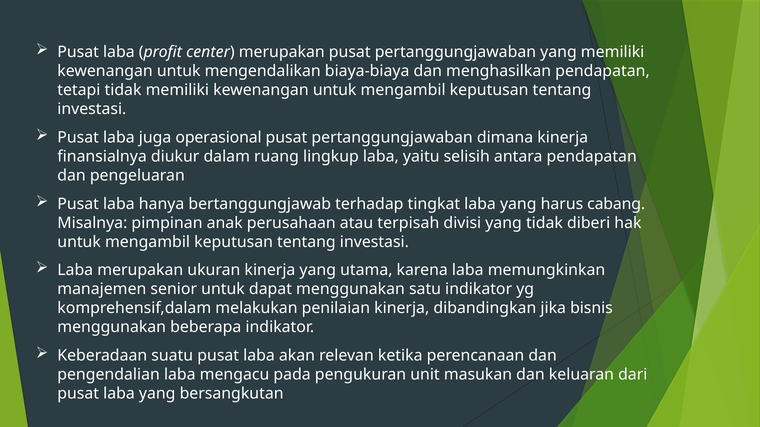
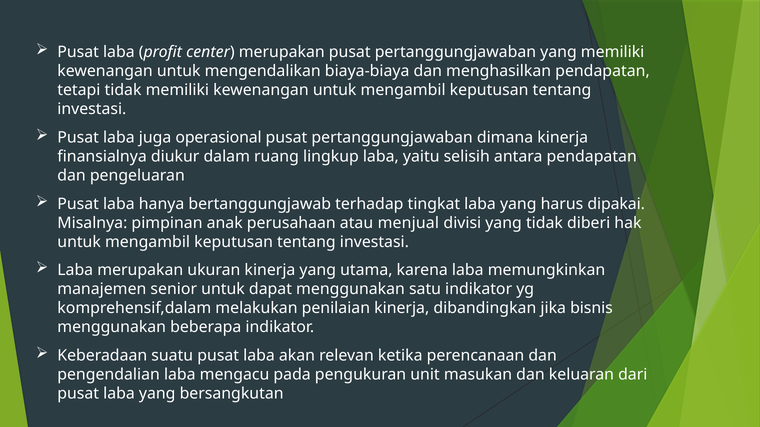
cabang: cabang -> dipakai
terpisah: terpisah -> menjual
